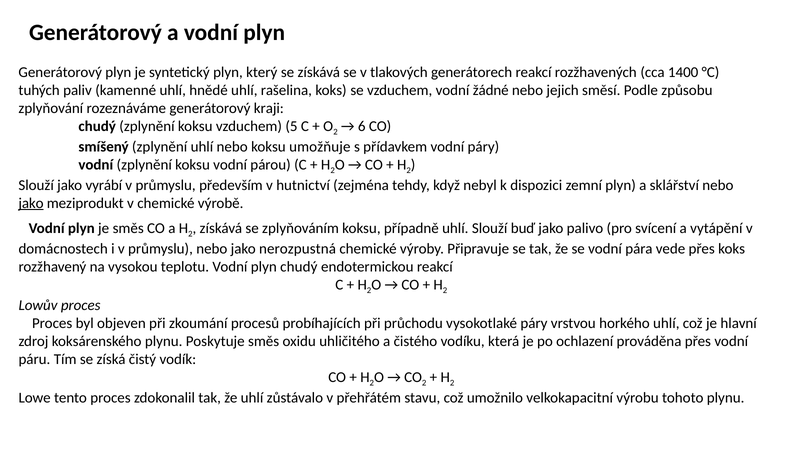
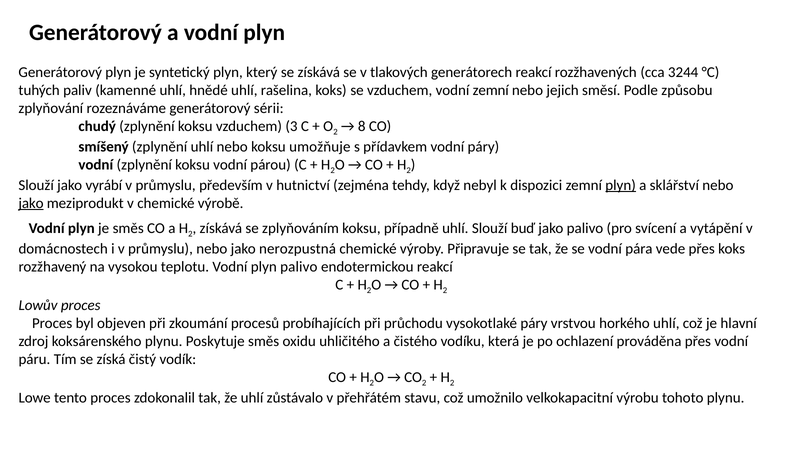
1400: 1400 -> 3244
vodní žádné: žádné -> zemní
kraji: kraji -> sérii
5: 5 -> 3
6: 6 -> 8
plyn at (621, 185) underline: none -> present
plyn chudý: chudý -> palivo
